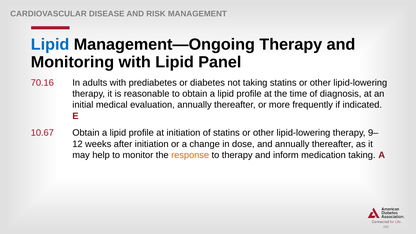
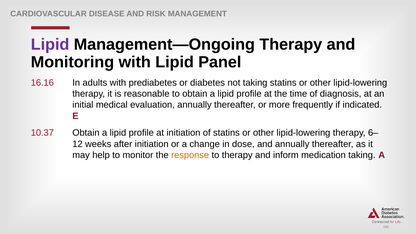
Lipid at (50, 45) colour: blue -> purple
70.16: 70.16 -> 16.16
10.67: 10.67 -> 10.37
9–: 9– -> 6–
